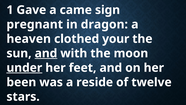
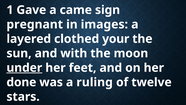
dragon: dragon -> images
heaven: heaven -> layered
and at (46, 53) underline: present -> none
been: been -> done
reside: reside -> ruling
